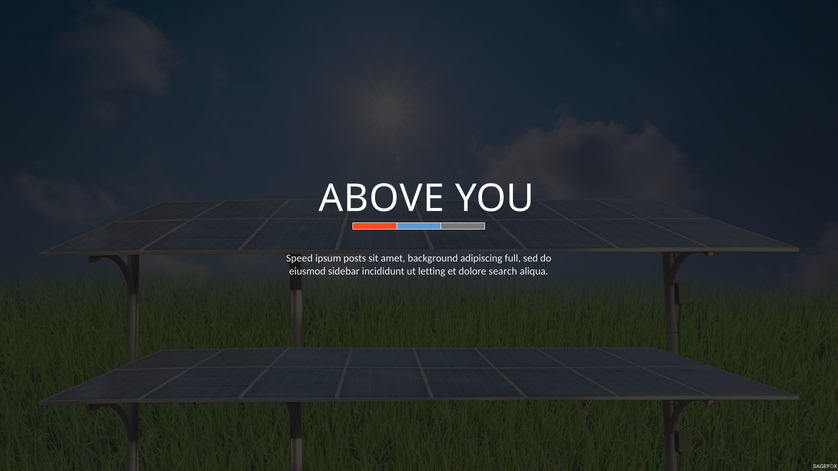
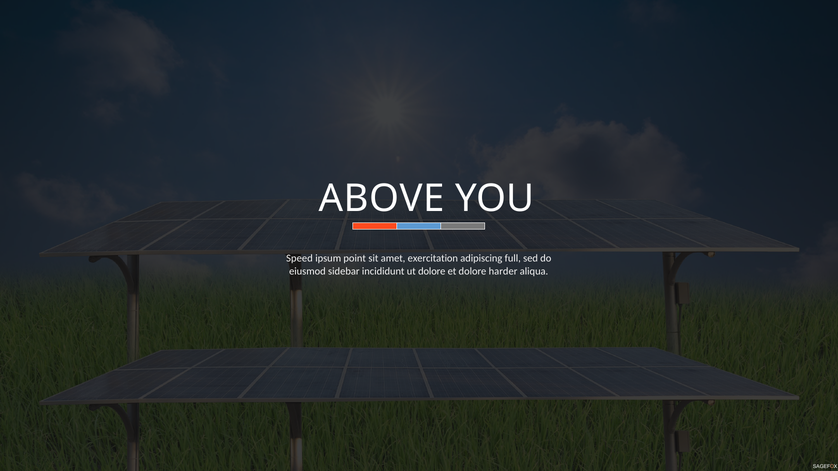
posts: posts -> point
background: background -> exercitation
ut letting: letting -> dolore
search: search -> harder
